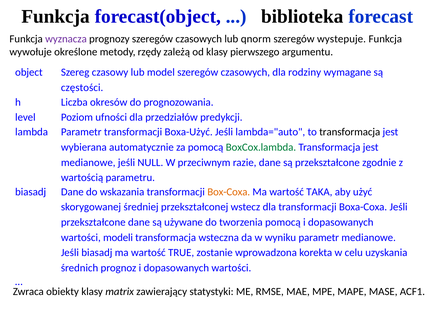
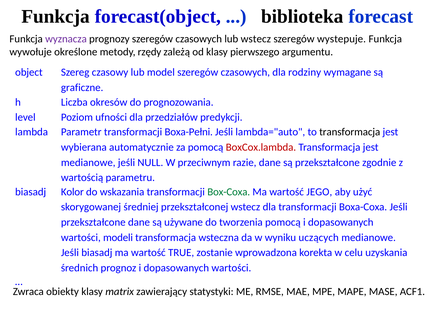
lub qnorm: qnorm -> wstecz
częstości: częstości -> graficzne
Boxa-Użyć: Boxa-Użyć -> Boxa-Pełni
BoxCox.lambda colour: green -> red
biasadj Dane: Dane -> Kolor
Box-Coxa colour: orange -> green
TAKA: TAKA -> JEGO
wyniku parametr: parametr -> uczących
